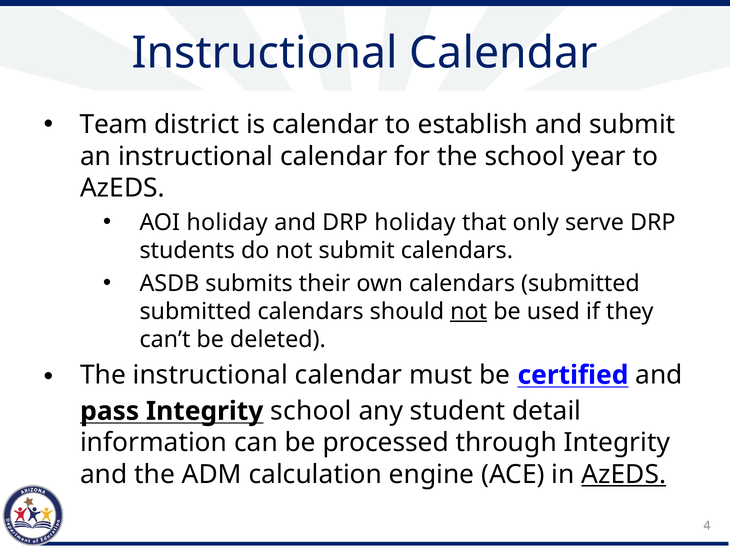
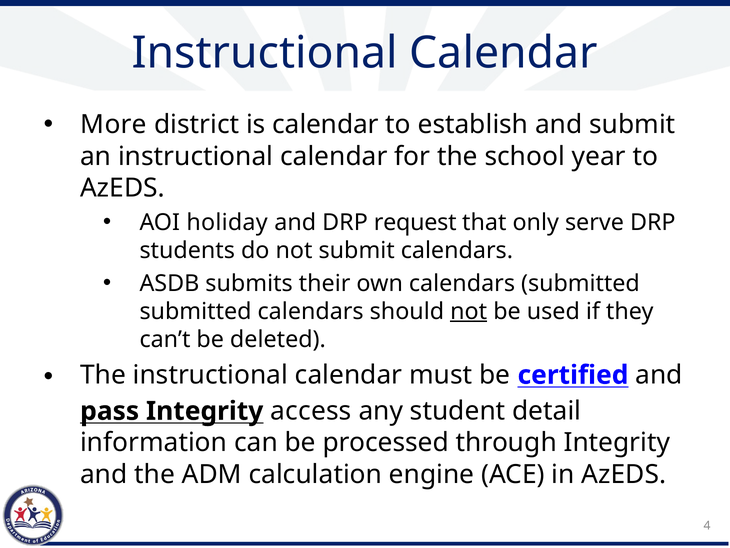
Team: Team -> More
DRP holiday: holiday -> request
Integrity school: school -> access
AzEDS at (624, 474) underline: present -> none
